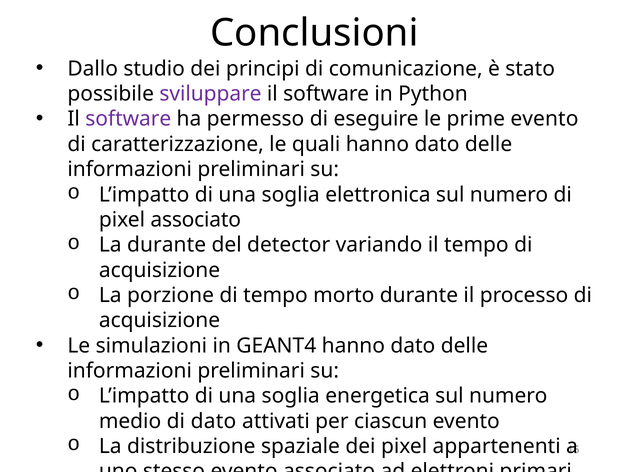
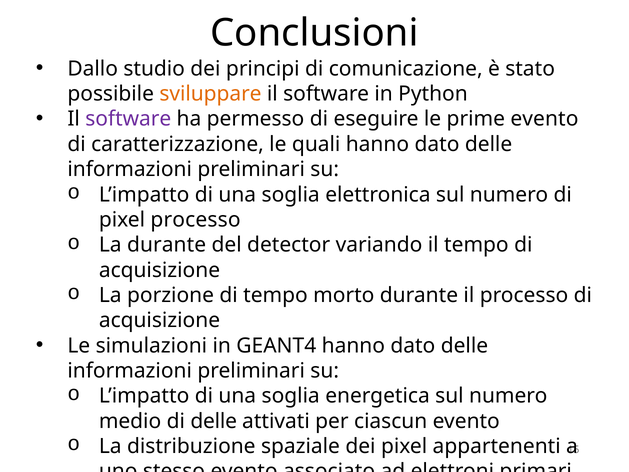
sviluppare colour: purple -> orange
pixel associato: associato -> processo
di dato: dato -> delle
